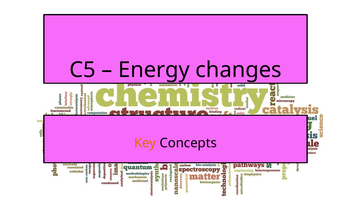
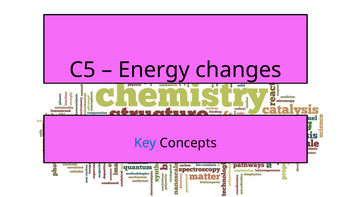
Key colour: orange -> blue
